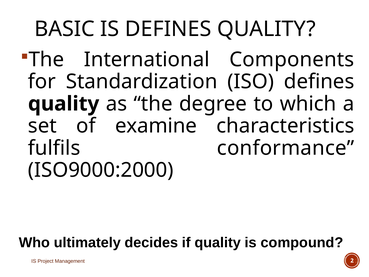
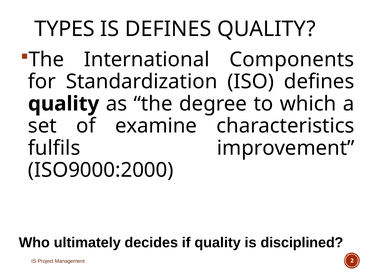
BASIC: BASIC -> TYPES
conformance: conformance -> improvement
compound: compound -> disciplined
